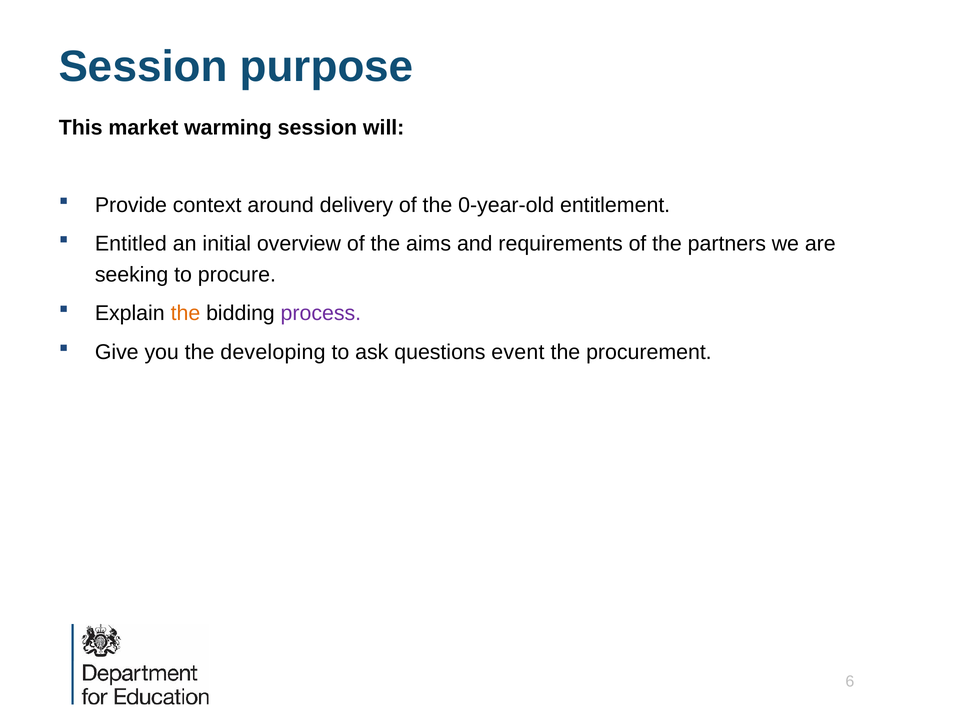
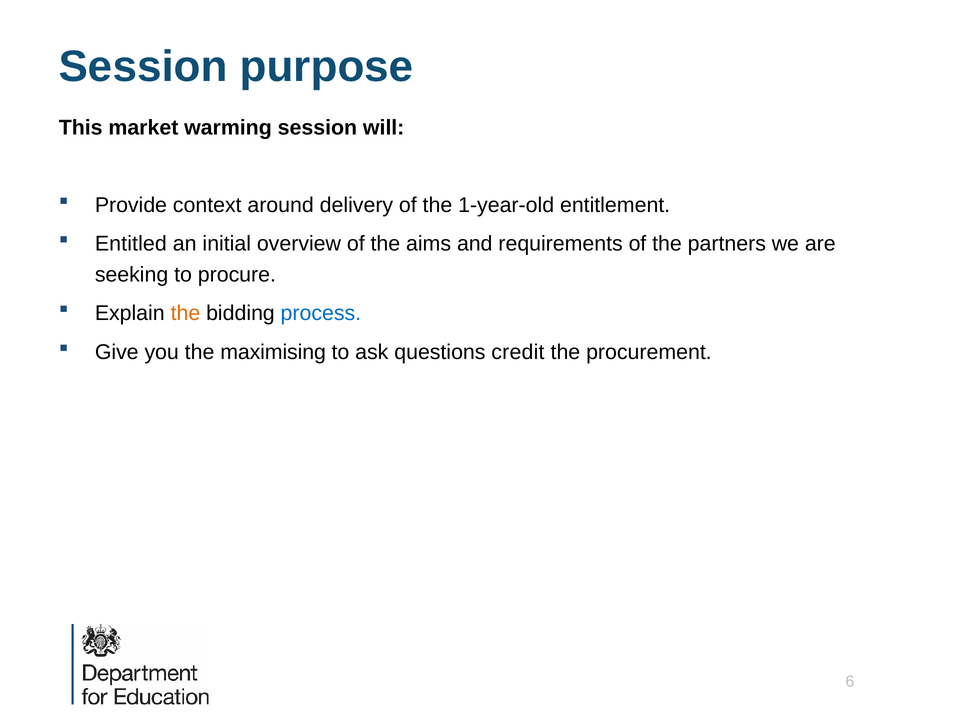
0-year-old: 0-year-old -> 1-year-old
process colour: purple -> blue
developing: developing -> maximising
event: event -> credit
